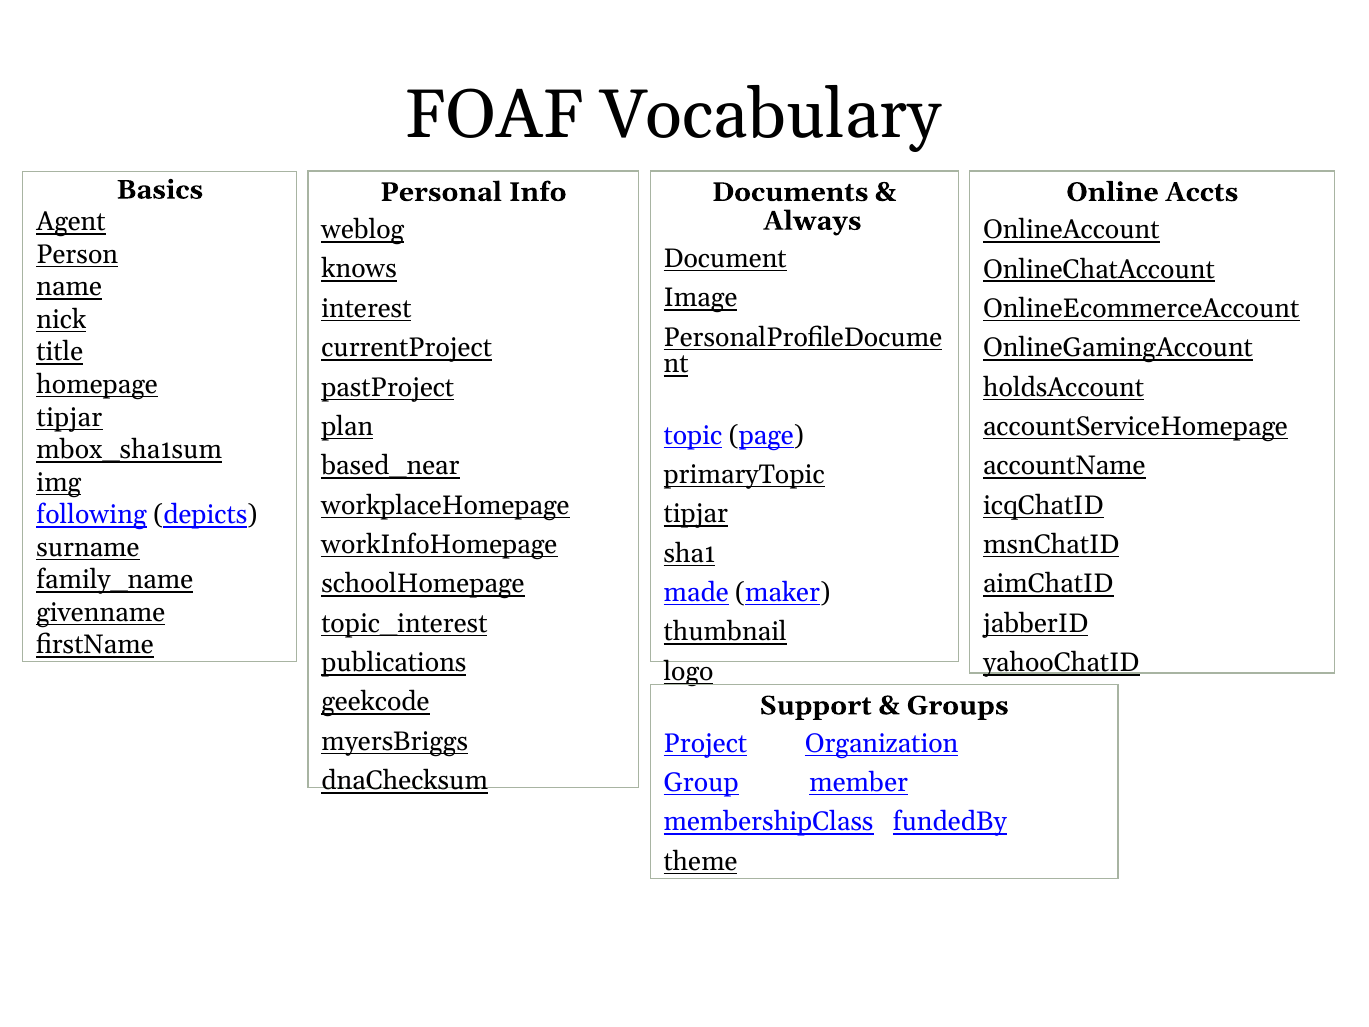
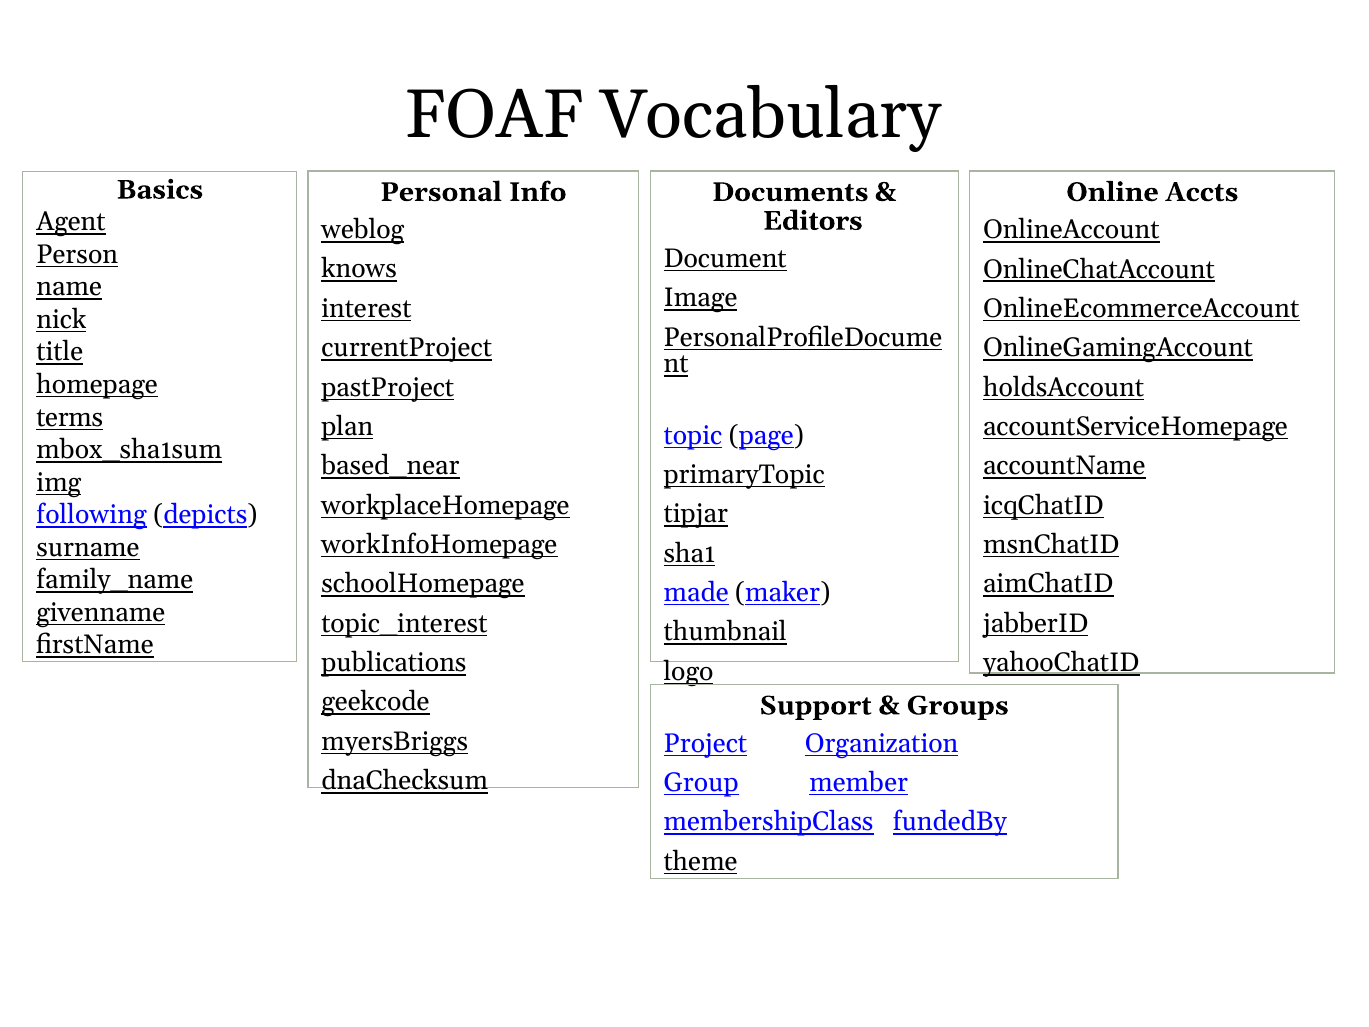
Always: Always -> Editors
tipjar at (69, 417): tipjar -> terms
